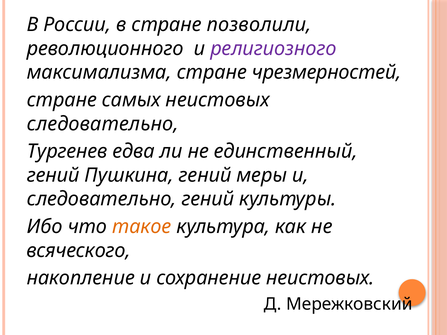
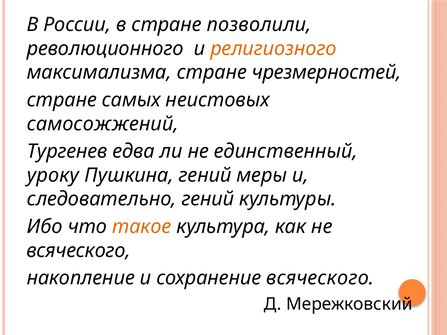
религиозного colour: purple -> orange
следовательно at (103, 124): следовательно -> самосожжений
гений at (53, 175): гений -> уроку
сохранение неистовых: неистовых -> всяческого
